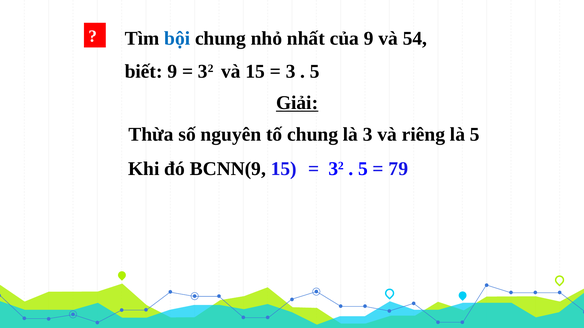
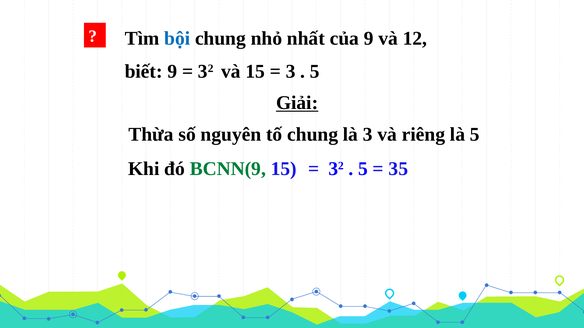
54: 54 -> 12
BCNN(9 colour: black -> green
79: 79 -> 35
